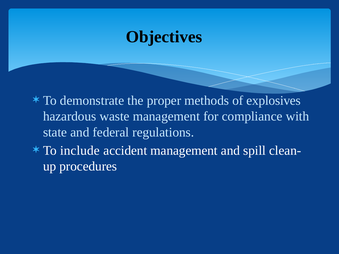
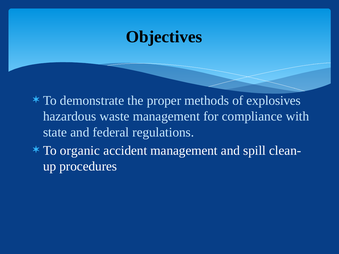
include: include -> organic
